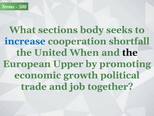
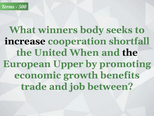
sections: sections -> winners
increase colour: blue -> black
political: political -> benefits
together: together -> between
